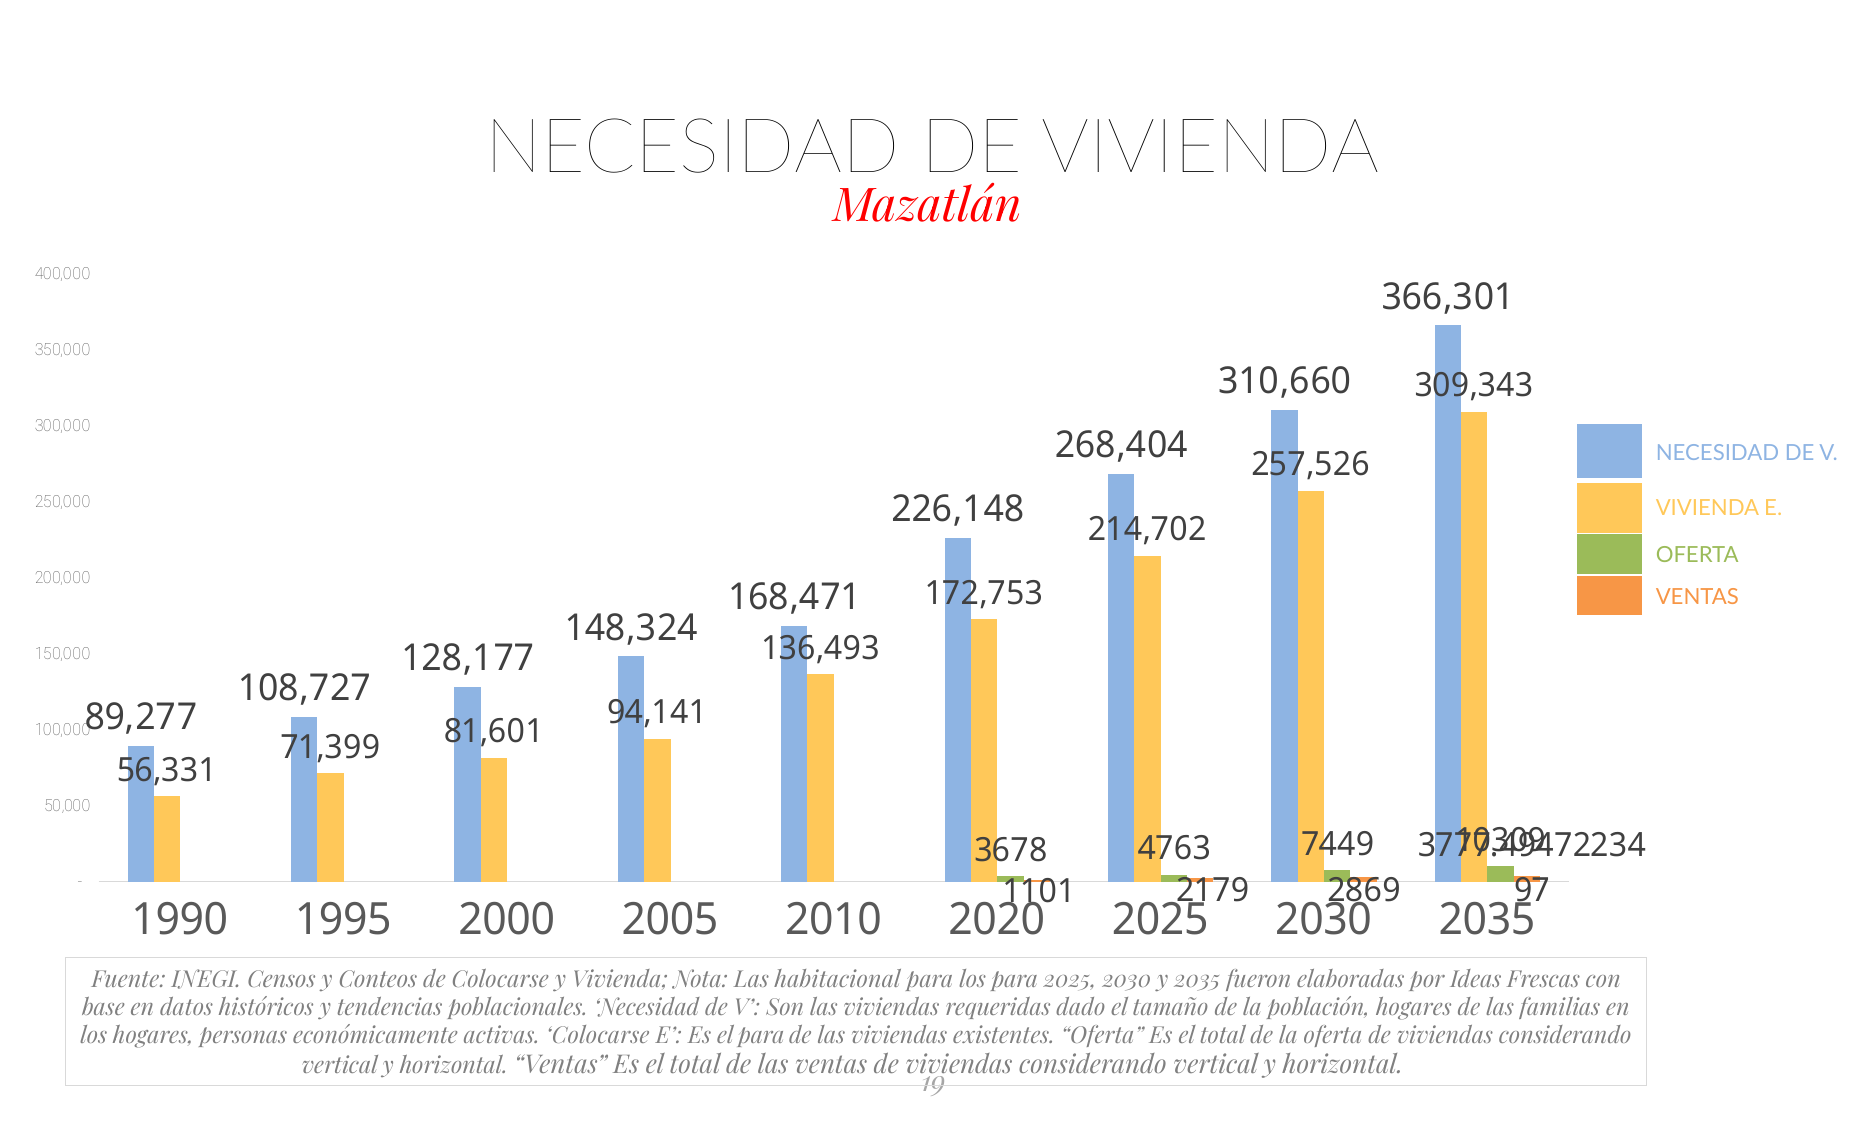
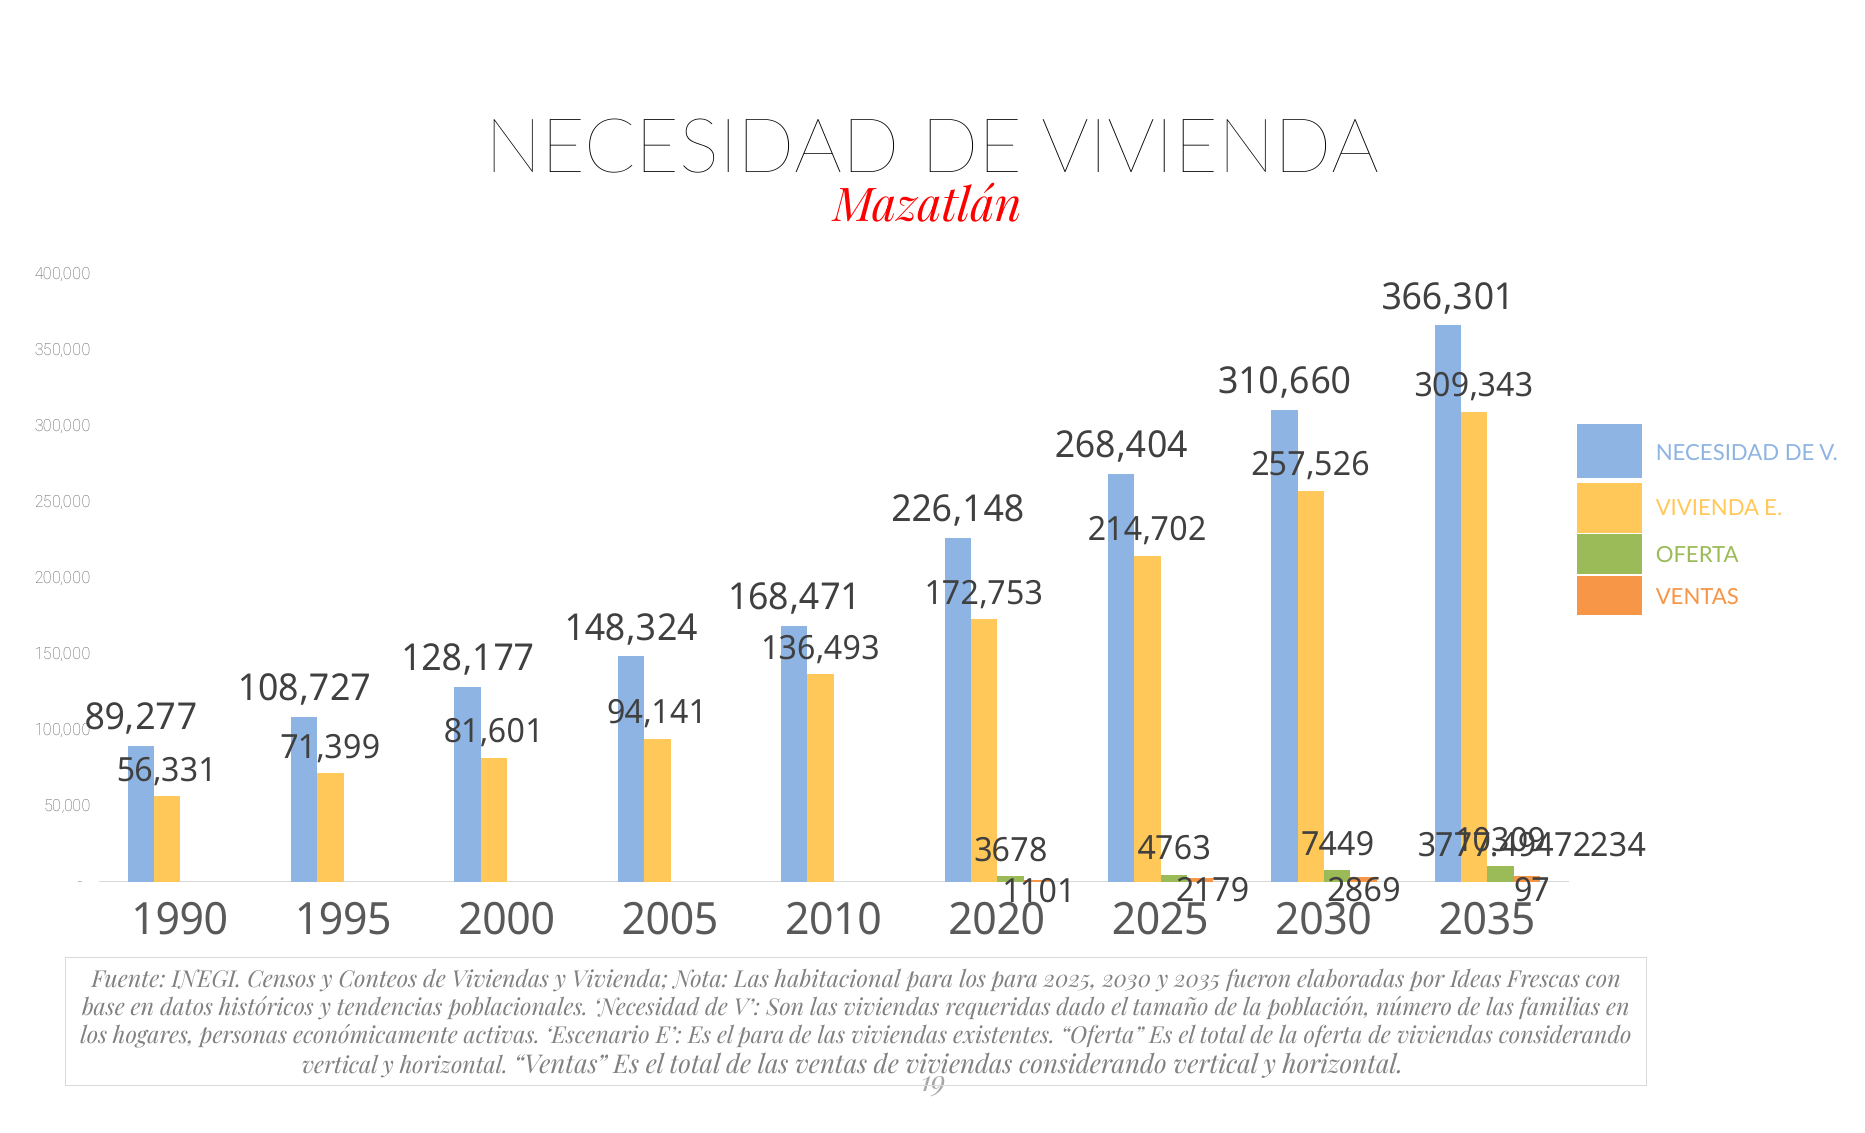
Conteos de Colocarse: Colocarse -> Viviendas
población hogares: hogares -> número
activas Colocarse: Colocarse -> Escenario
